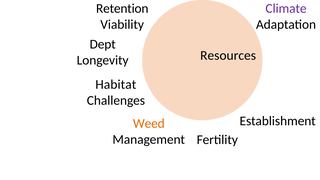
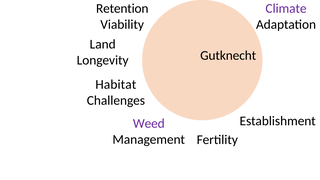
Dept: Dept -> Land
Resources: Resources -> Gutknecht
Weed colour: orange -> purple
